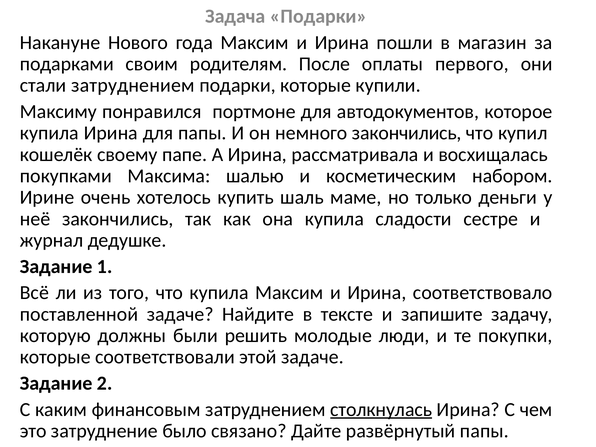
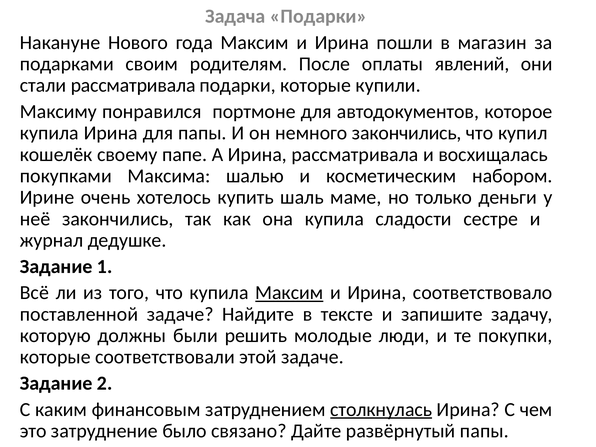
первого: первого -> явлений
стали затруднением: затруднением -> рассматривала
Максим at (289, 293) underline: none -> present
